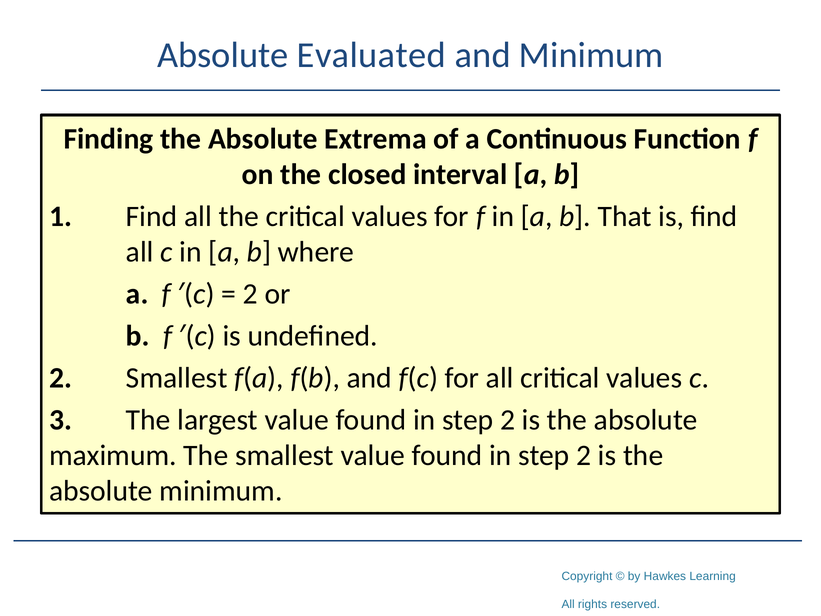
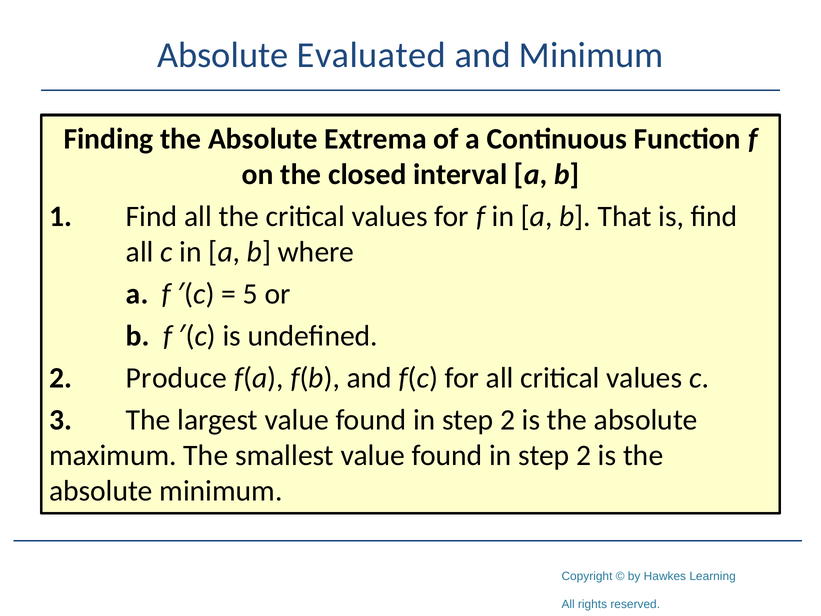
2 at (250, 294): 2 -> 5
2 Smallest: Smallest -> Produce
